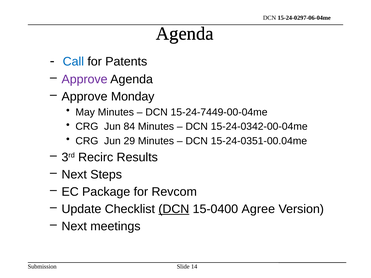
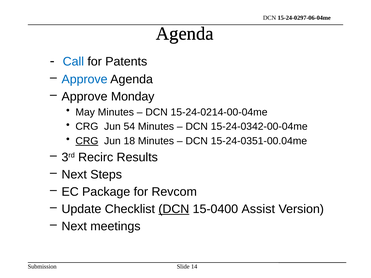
Approve at (85, 79) colour: purple -> blue
15-24-7449-00-04me: 15-24-7449-00-04me -> 15-24-0214-00-04me
84: 84 -> 54
CRG at (87, 141) underline: none -> present
29: 29 -> 18
Agree: Agree -> Assist
